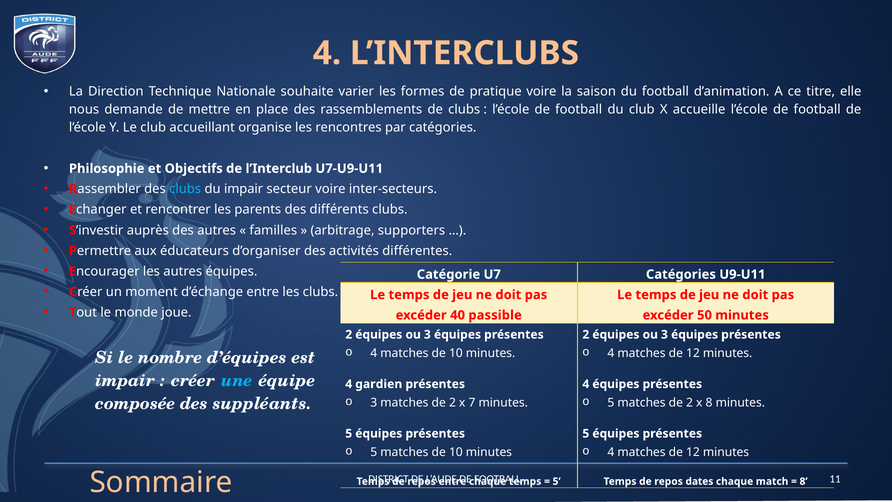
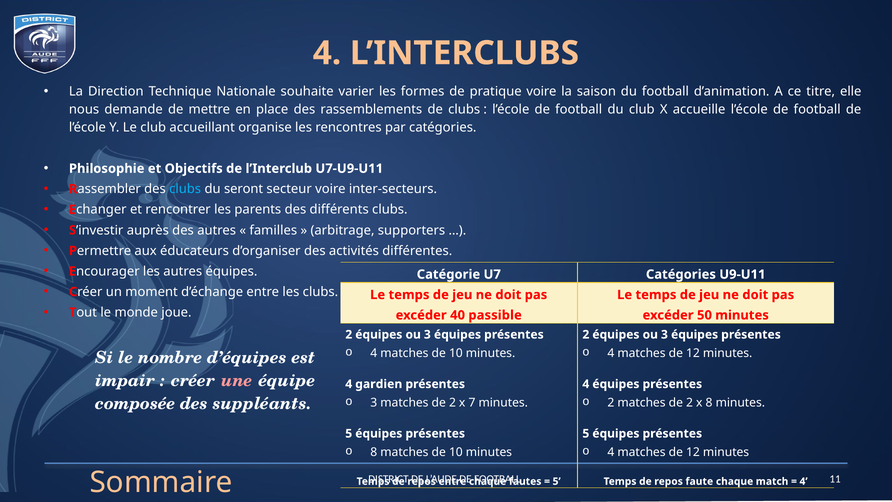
du impair: impair -> seront
une colour: light blue -> pink
5 at (611, 403): 5 -> 2
5 at (374, 452): 5 -> 8
temps at (525, 481): temps -> fautes
dates: dates -> faute
8 at (804, 481): 8 -> 4
